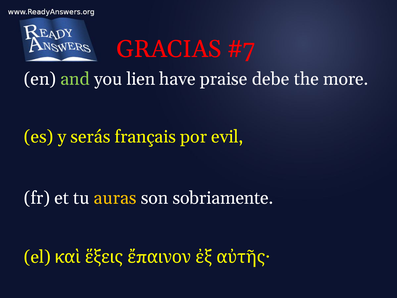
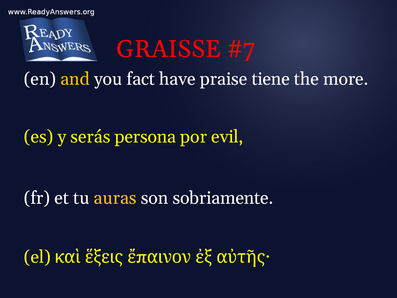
GRACIAS: GRACIAS -> GRAISSE
and colour: light green -> yellow
lien: lien -> fact
debe: debe -> tiene
français: français -> persona
